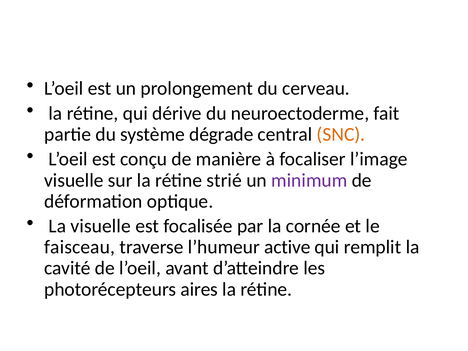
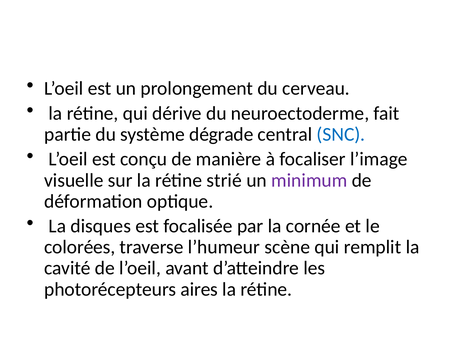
SNC colour: orange -> blue
La visuelle: visuelle -> disques
faisceau: faisceau -> colorées
active: active -> scène
